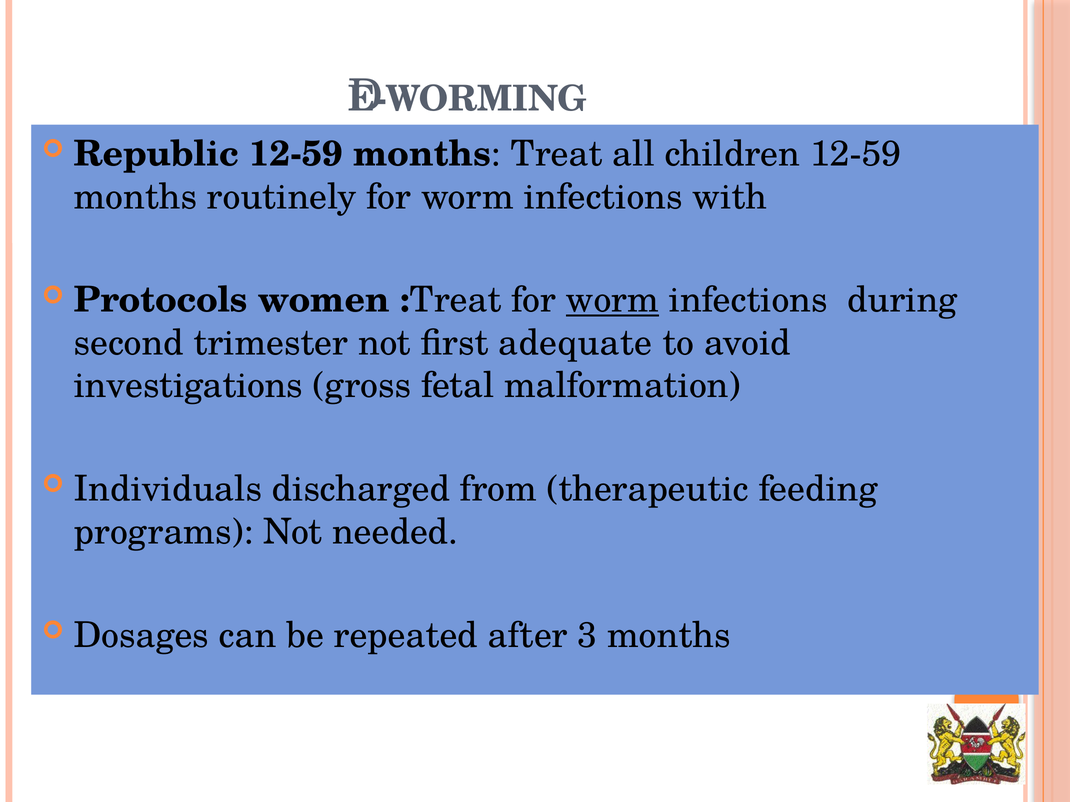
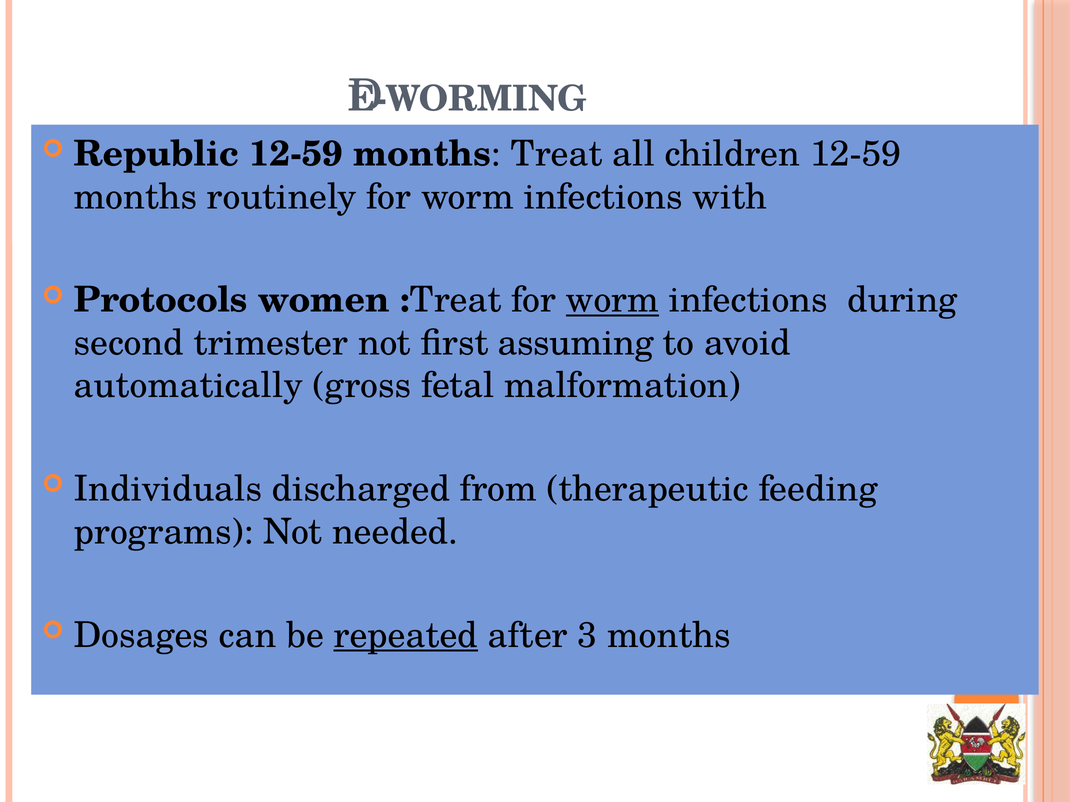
adequate: adequate -> assuming
investigations: investigations -> automatically
repeated underline: none -> present
